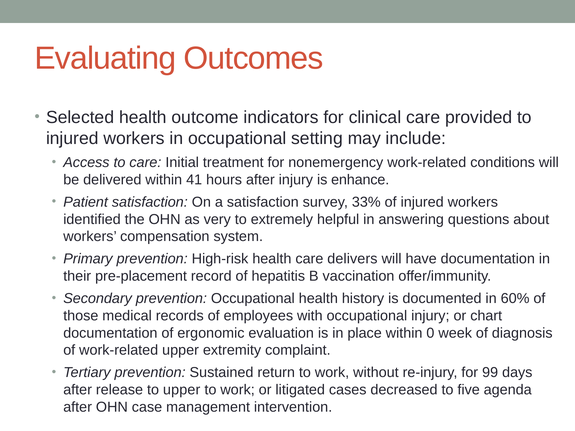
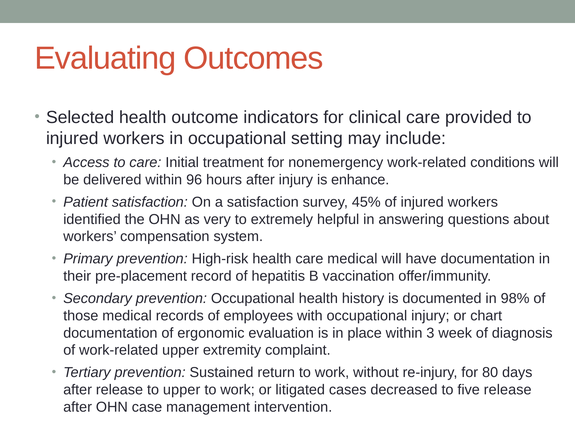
41: 41 -> 96
33%: 33% -> 45%
care delivers: delivers -> medical
60%: 60% -> 98%
0: 0 -> 3
99: 99 -> 80
five agenda: agenda -> release
